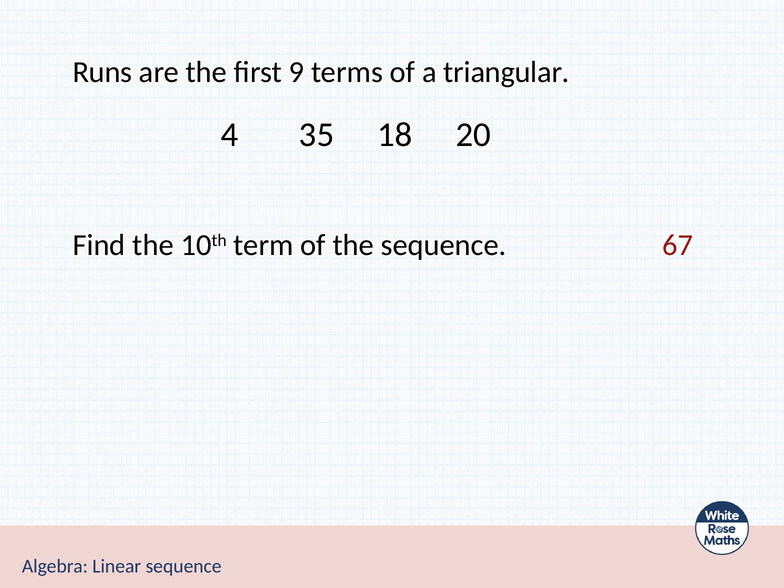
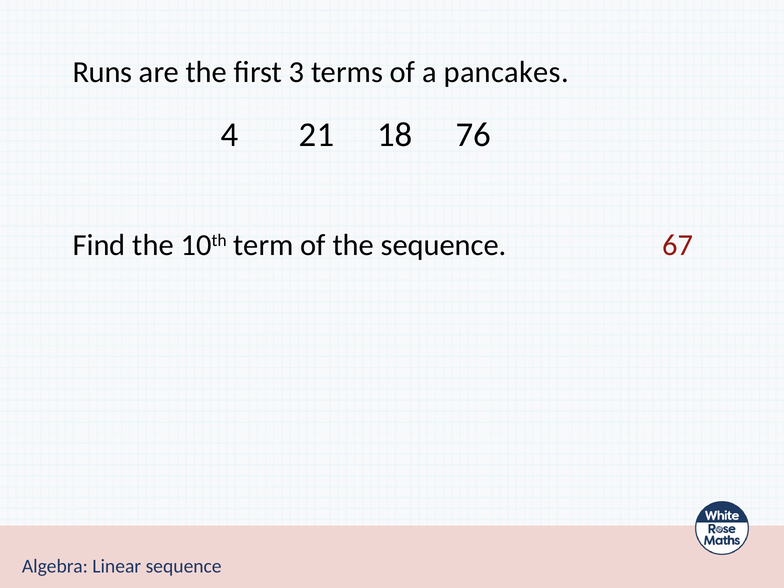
9: 9 -> 3
triangular: triangular -> pancakes
35: 35 -> 21
20: 20 -> 76
